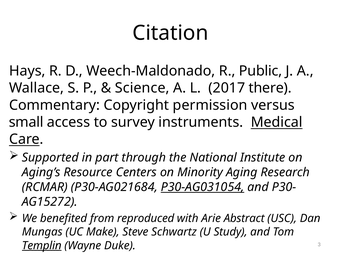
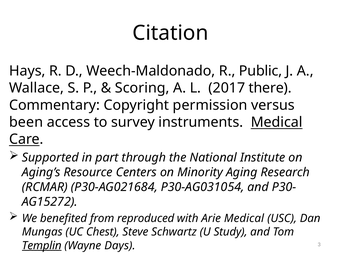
Science: Science -> Scoring
small: small -> been
P30-AG031054 underline: present -> none
Arie Abstract: Abstract -> Medical
Make: Make -> Chest
Duke: Duke -> Days
